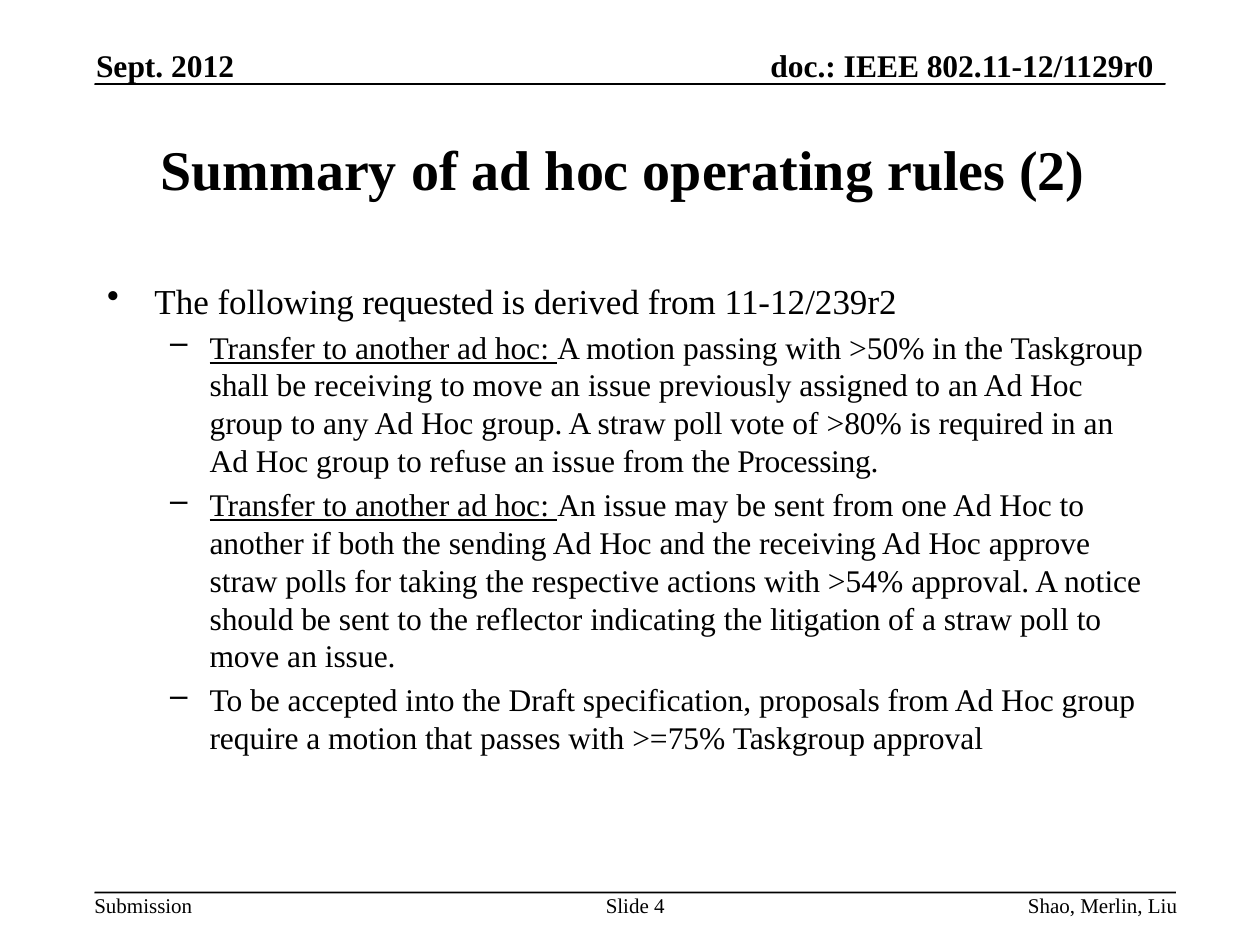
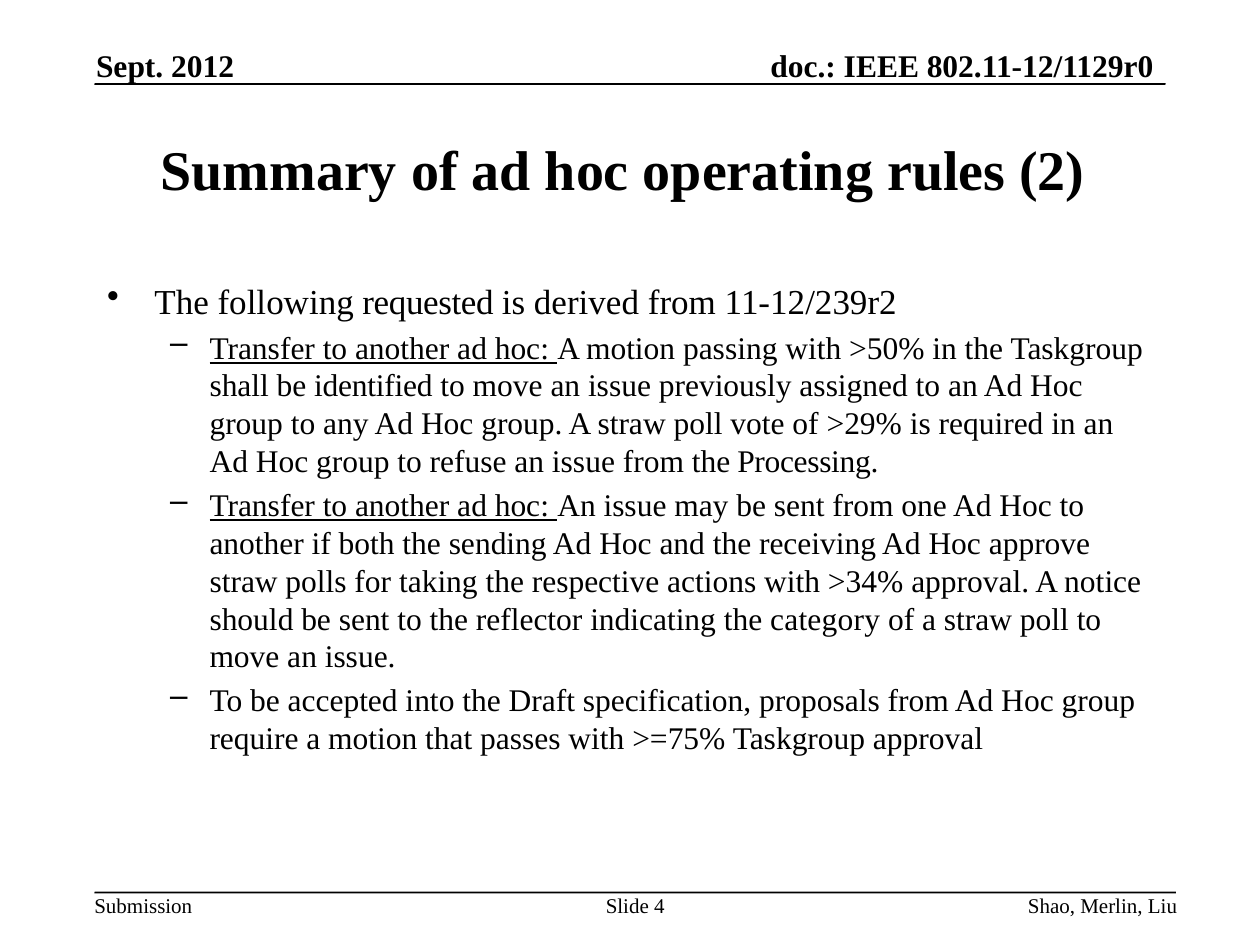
be receiving: receiving -> identified
>80%: >80% -> >29%
>54%: >54% -> >34%
litigation: litigation -> category
